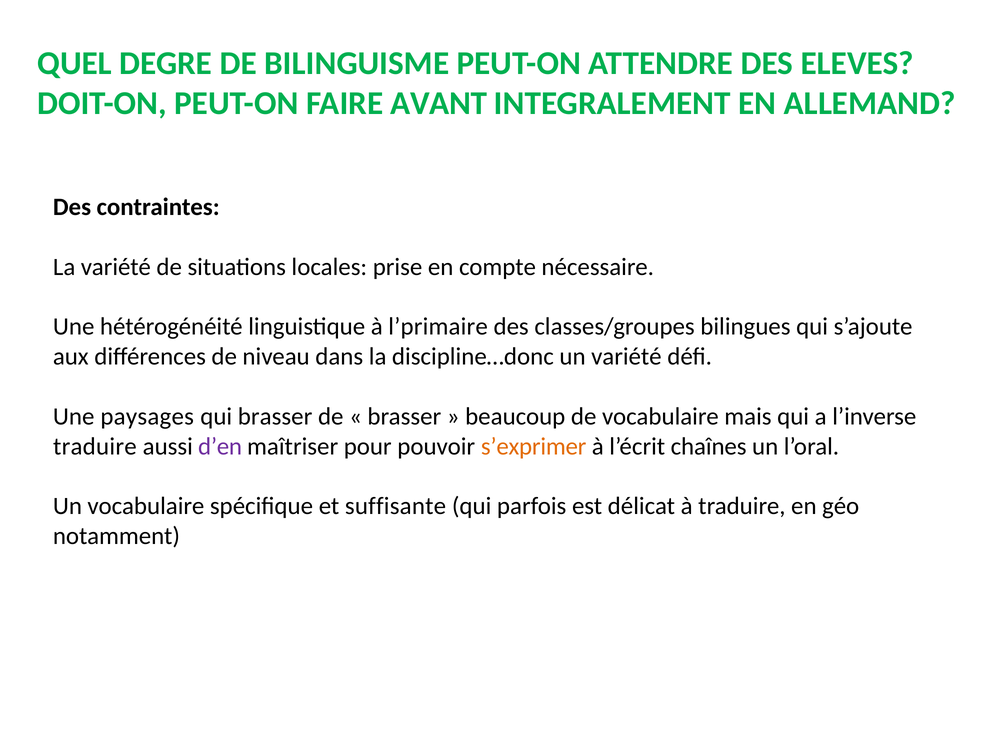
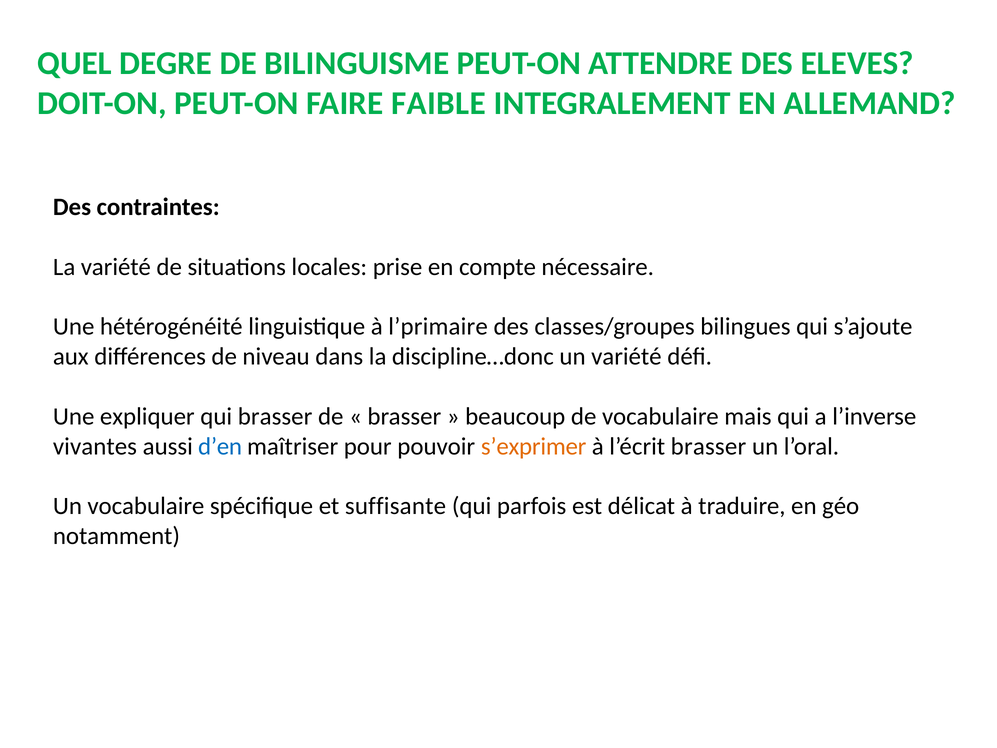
AVANT: AVANT -> FAIBLE
paysages: paysages -> expliquer
traduire at (95, 446): traduire -> vivantes
d’en colour: purple -> blue
l’écrit chaînes: chaînes -> brasser
